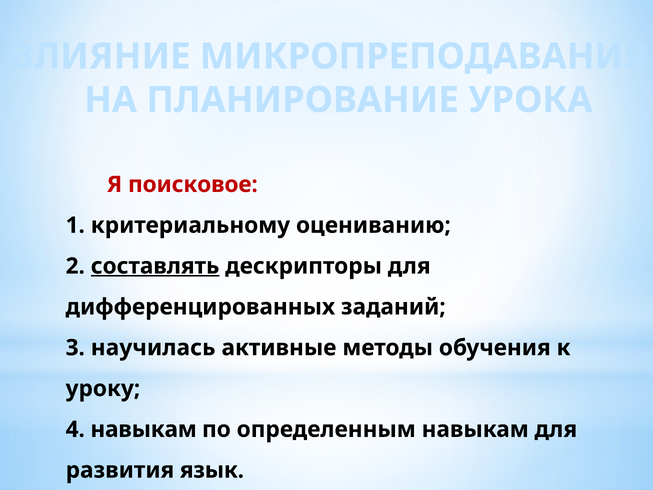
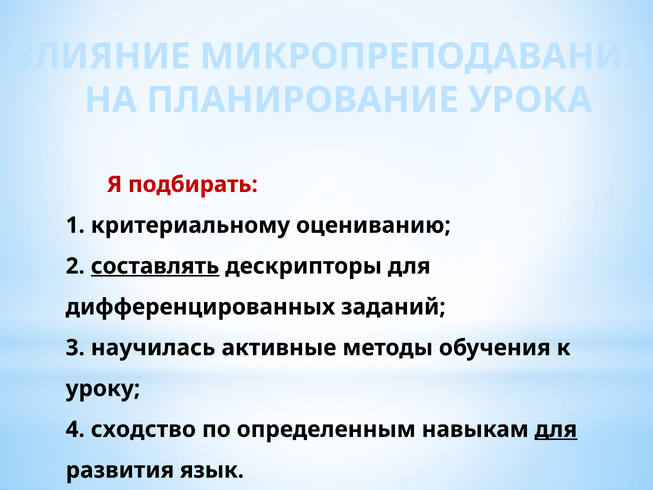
поисковое: поисковое -> подбирать
4 навыкам: навыкам -> сходство
для at (556, 429) underline: none -> present
